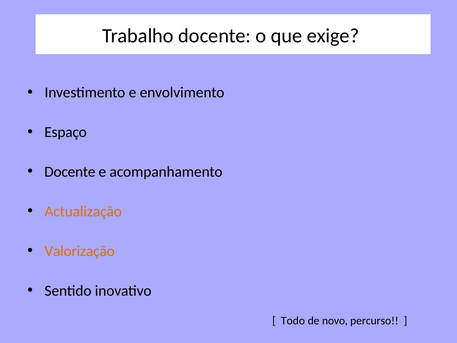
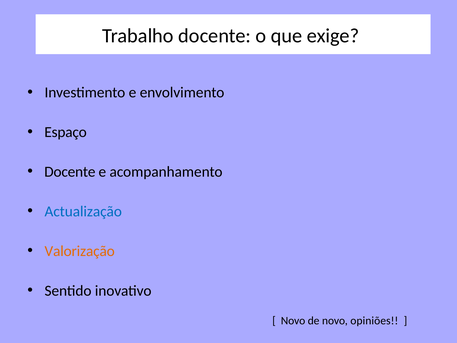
Actualização colour: orange -> blue
Todo at (293, 321): Todo -> Novo
percurso: percurso -> opiniões
